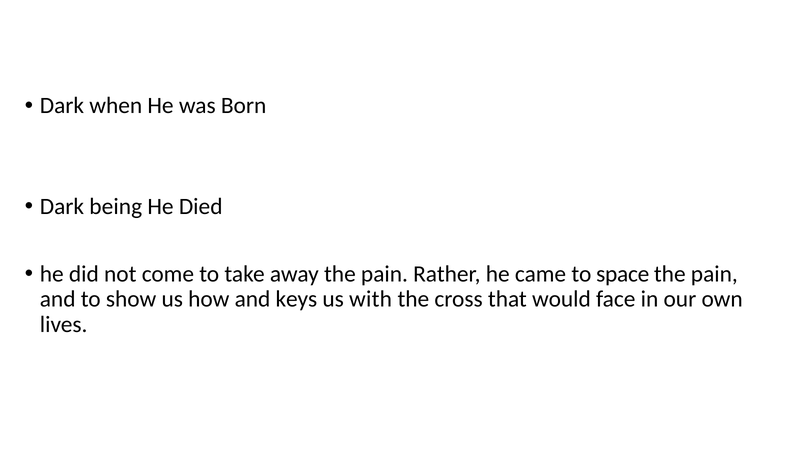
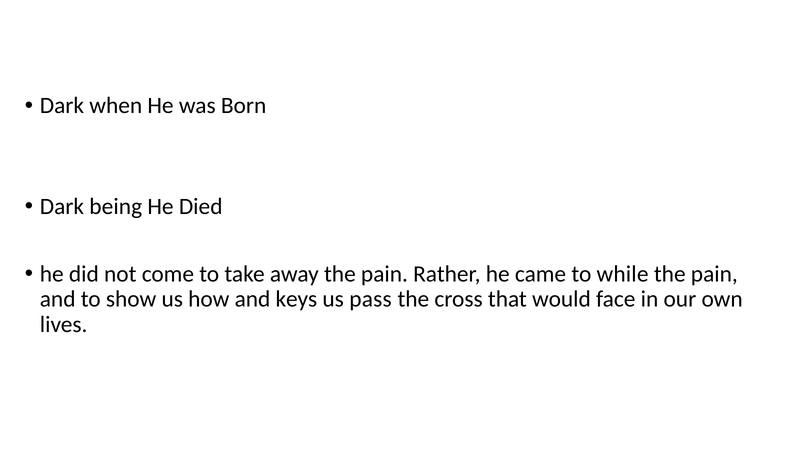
space: space -> while
with: with -> pass
